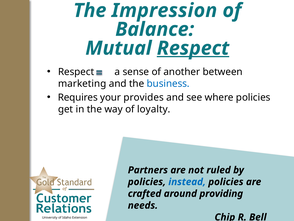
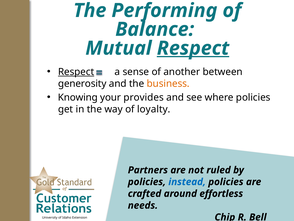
Impression: Impression -> Performing
Respect at (76, 72) underline: none -> present
marketing: marketing -> generosity
business colour: blue -> orange
Requires: Requires -> Knowing
providing: providing -> effortless
